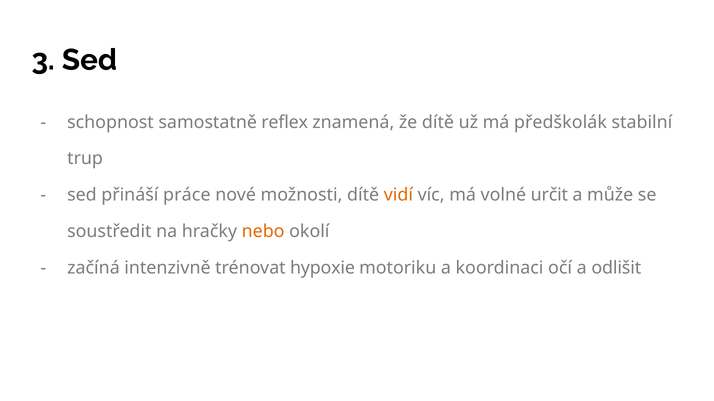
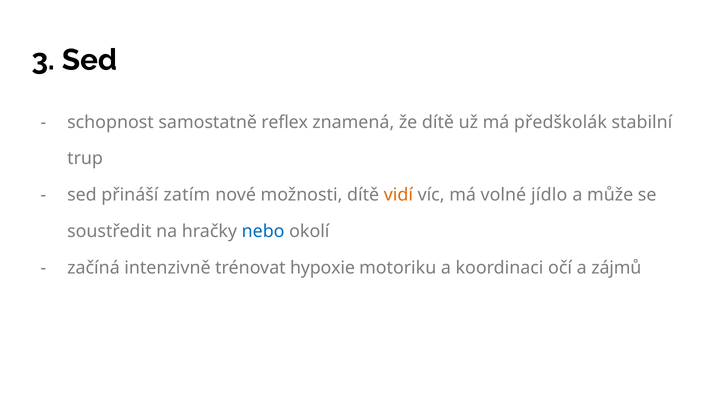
práce: práce -> zatím
určit: určit -> jídlo
nebo colour: orange -> blue
odlišit: odlišit -> zájmů
